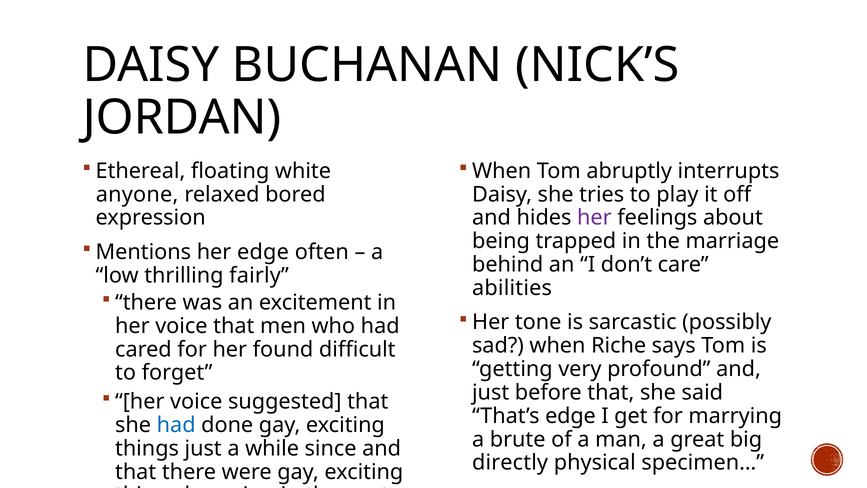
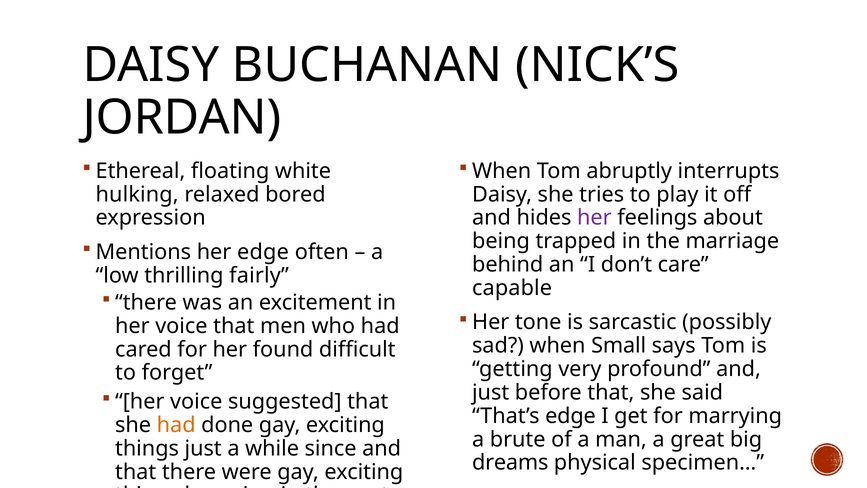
anyone: anyone -> hulking
abilities: abilities -> capable
Riche: Riche -> Small
had at (176, 425) colour: blue -> orange
directly: directly -> dreams
